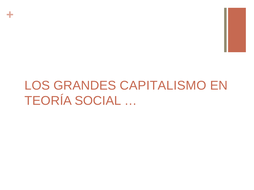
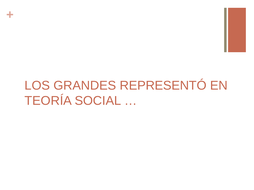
CAPITALISMO: CAPITALISMO -> REPRESENTÓ
